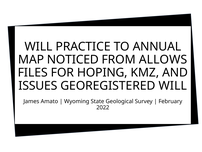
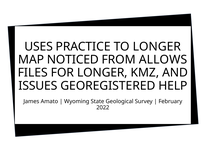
WILL at (39, 46): WILL -> USES
TO ANNUAL: ANNUAL -> LONGER
FOR HOPING: HOPING -> LONGER
GEOREGISTERED WILL: WILL -> HELP
